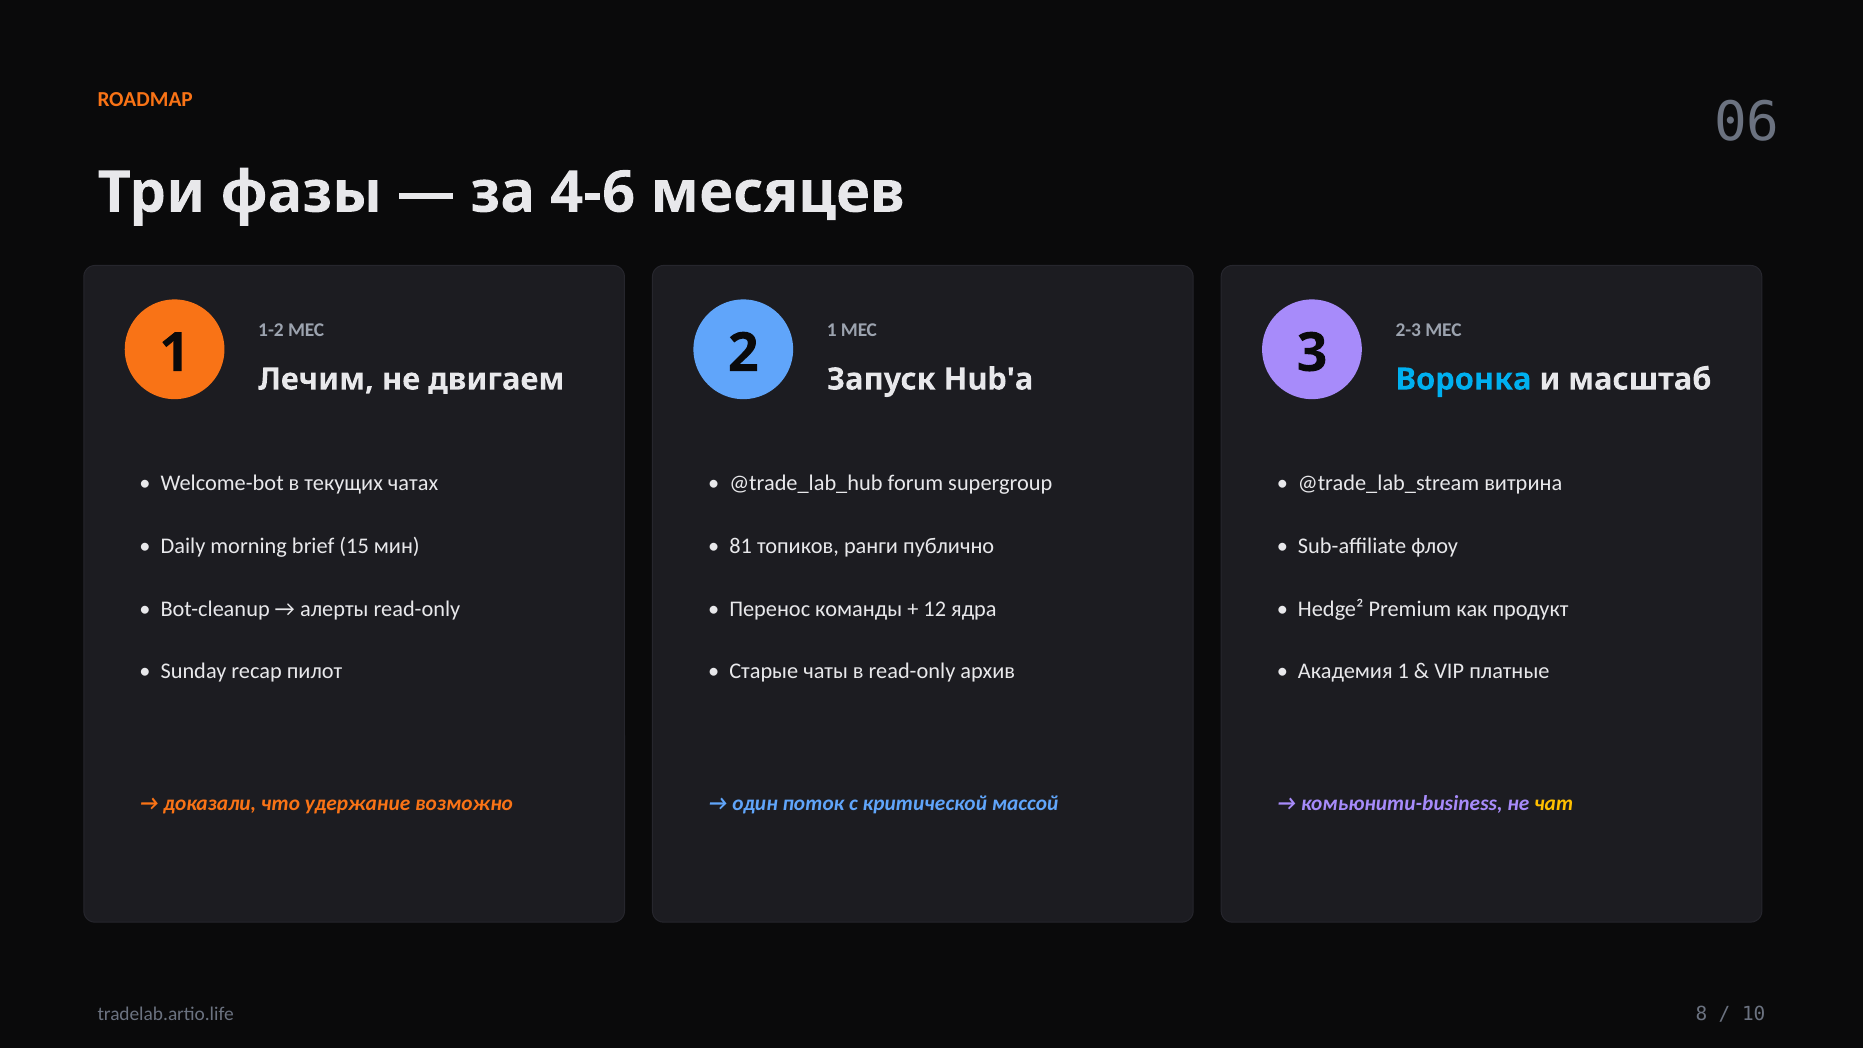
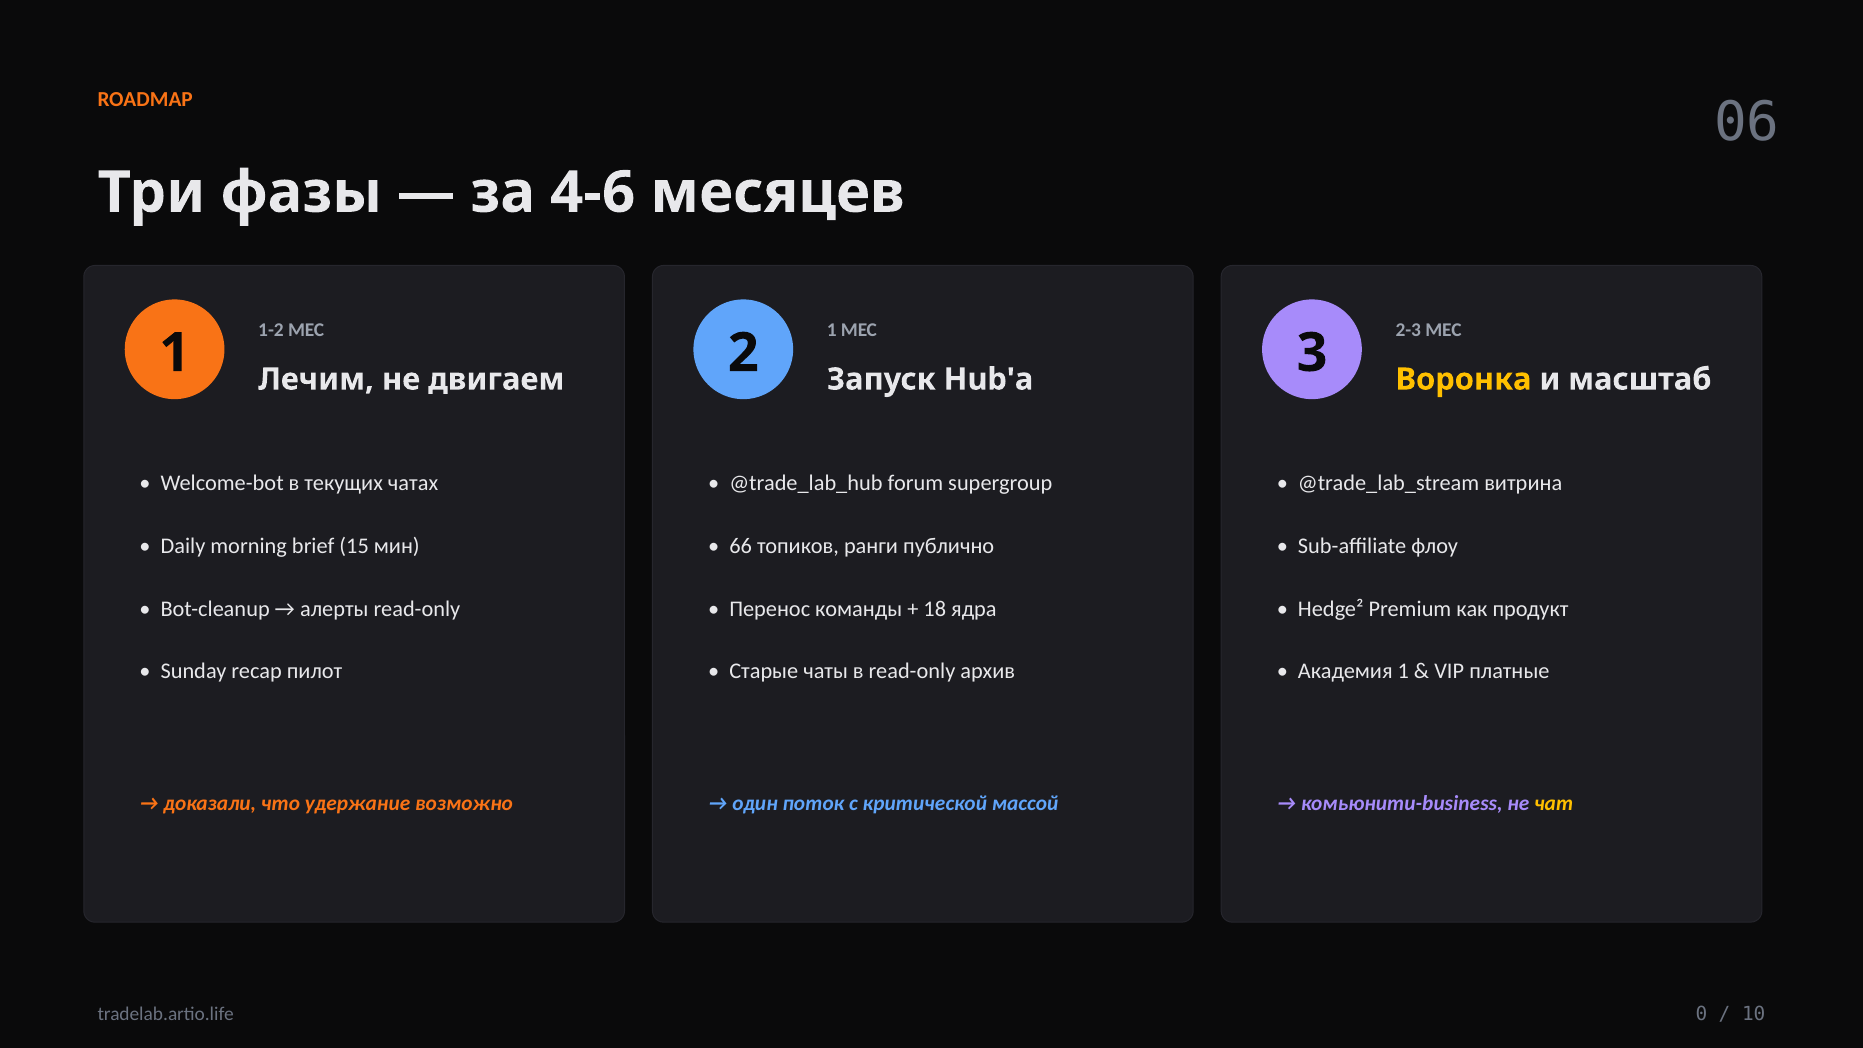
Воронка colour: light blue -> yellow
81: 81 -> 66
12: 12 -> 18
8: 8 -> 0
